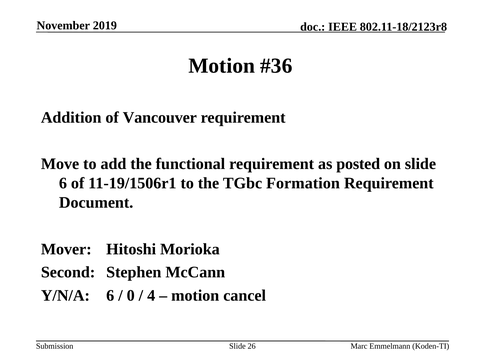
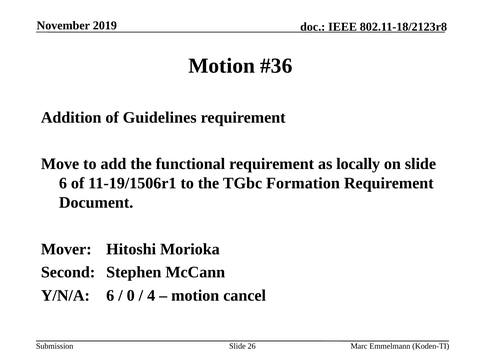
Vancouver: Vancouver -> Guidelines
posted: posted -> locally
